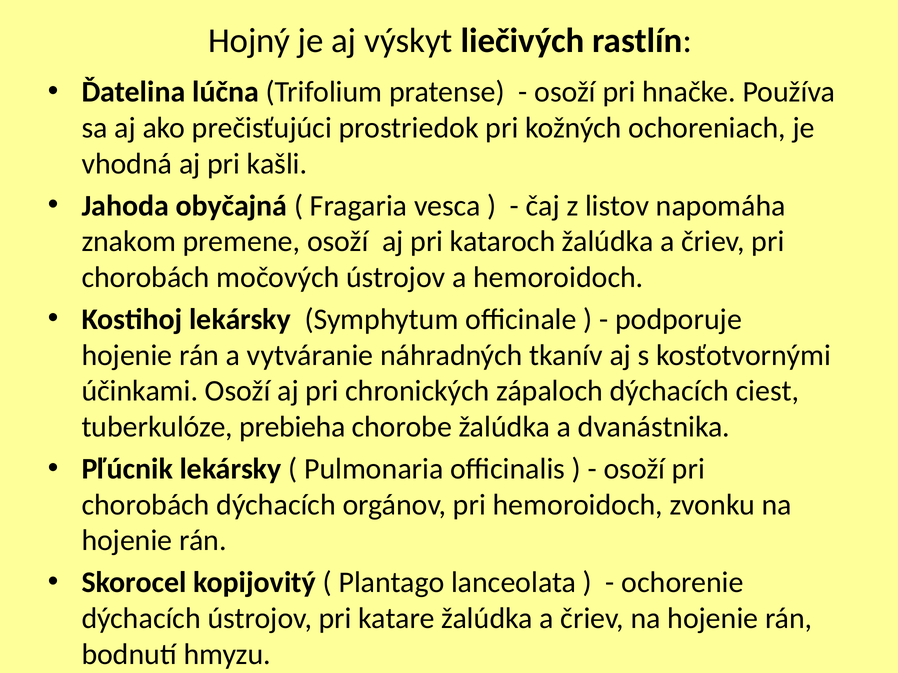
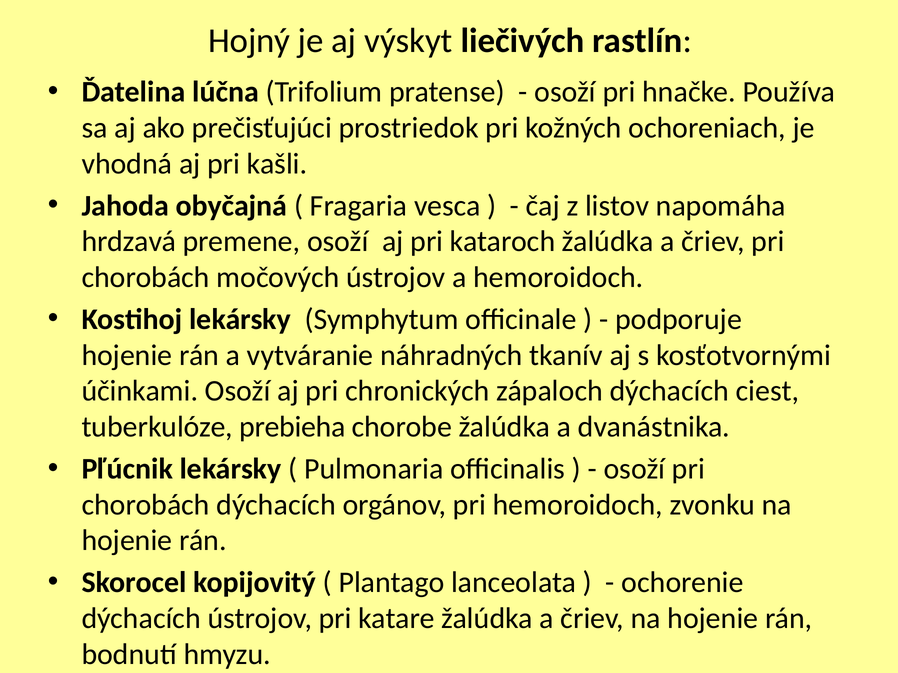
znakom: znakom -> hrdzavá
